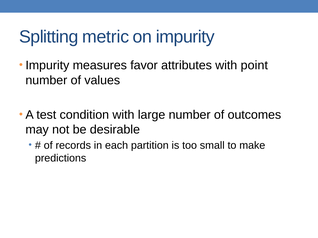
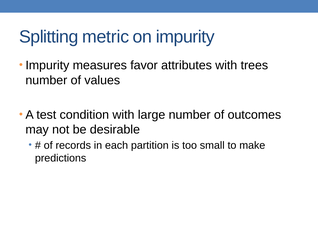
point: point -> trees
